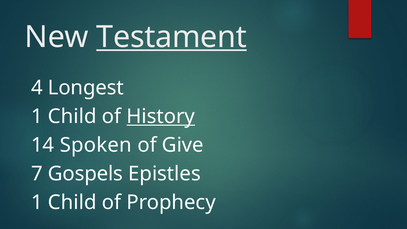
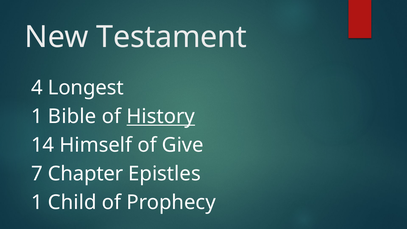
Testament underline: present -> none
Child at (72, 116): Child -> Bible
Spoken: Spoken -> Himself
Gospels: Gospels -> Chapter
